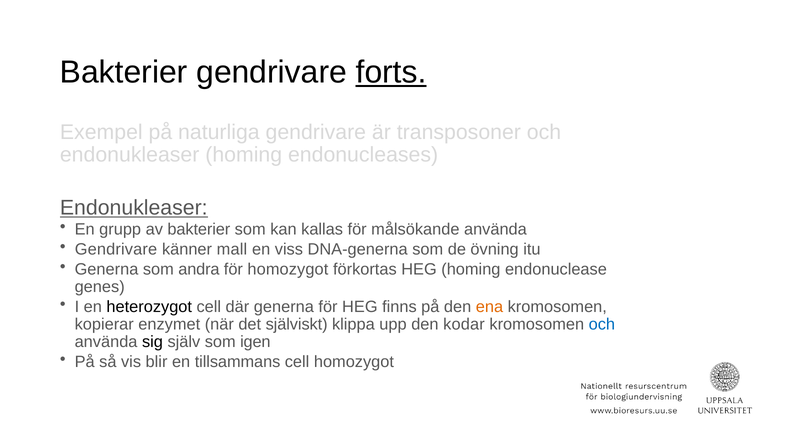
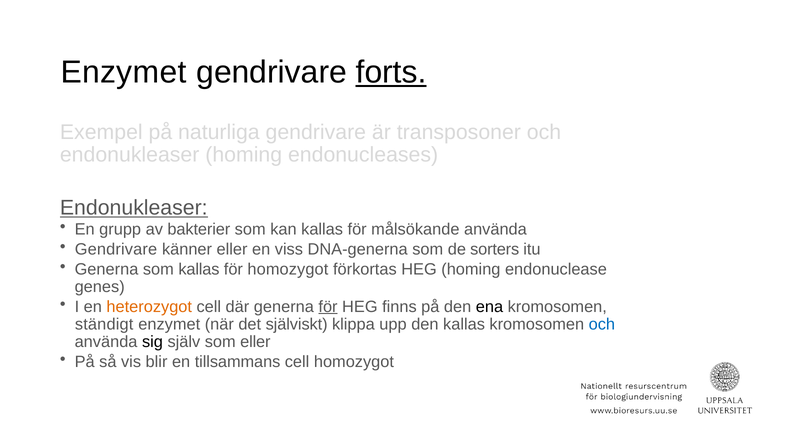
Bakterier at (124, 72): Bakterier -> Enzymet
känner mall: mall -> eller
övning: övning -> sorters
som andra: andra -> kallas
heterozygot colour: black -> orange
för at (328, 307) underline: none -> present
ena colour: orange -> black
kopierar: kopierar -> ständigt
den kodar: kodar -> kallas
som igen: igen -> eller
